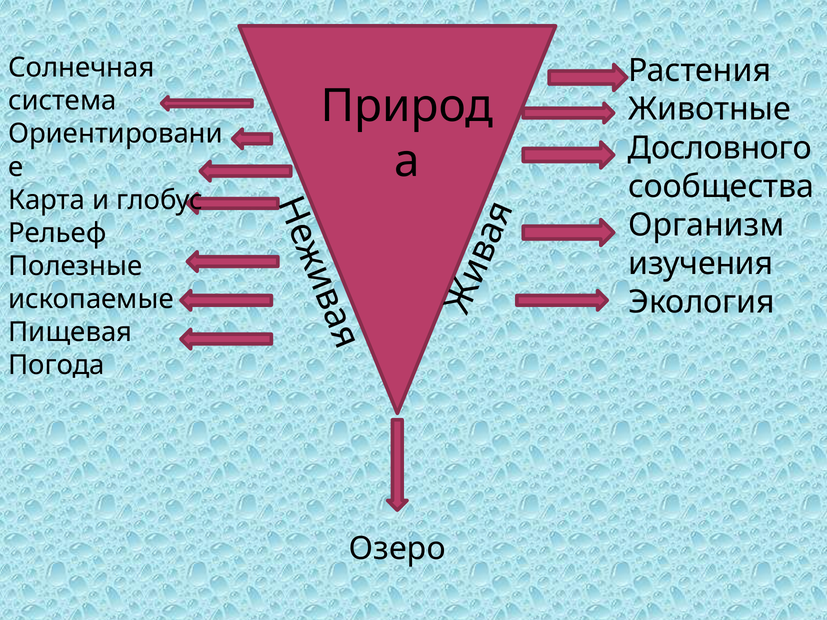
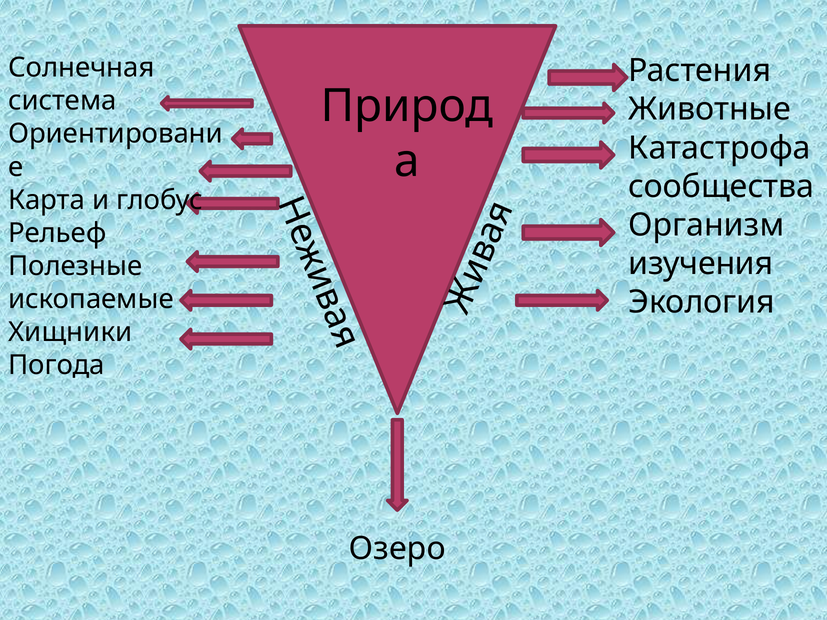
Дословного: Дословного -> Катастрофа
Пищевая: Пищевая -> Хищники
